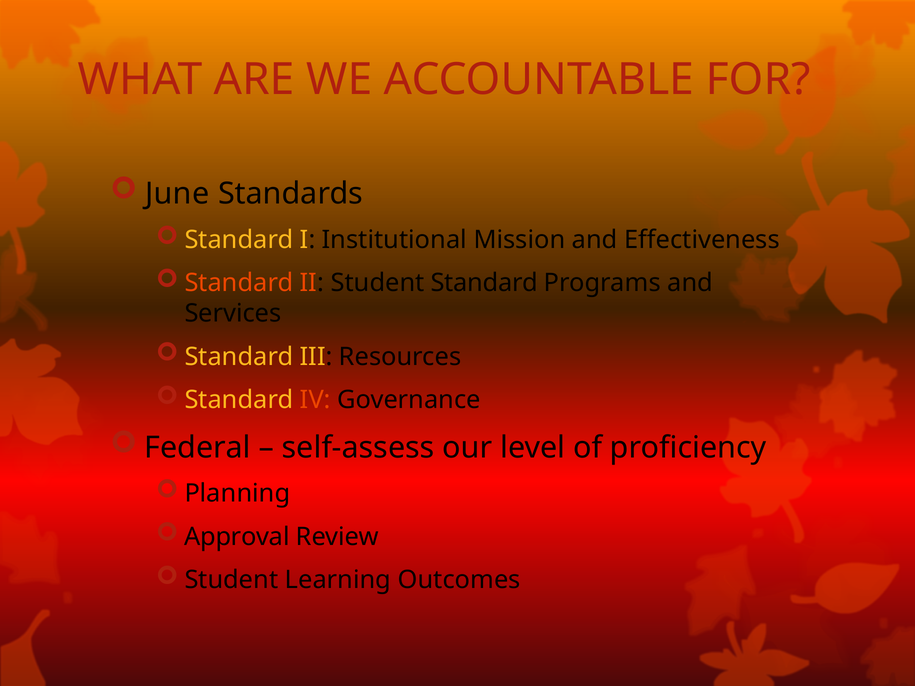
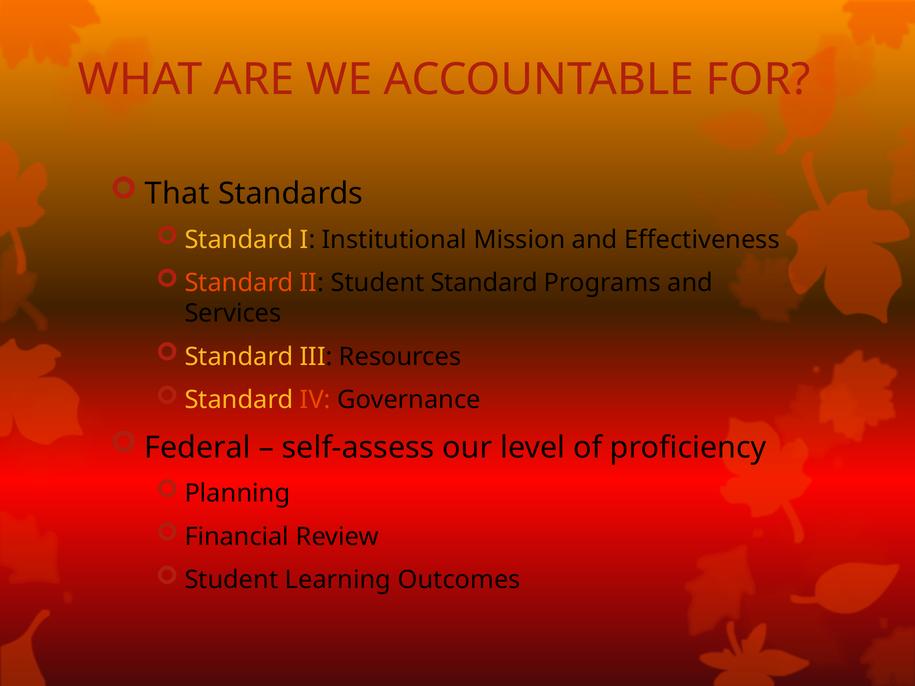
June: June -> That
Approval: Approval -> Financial
